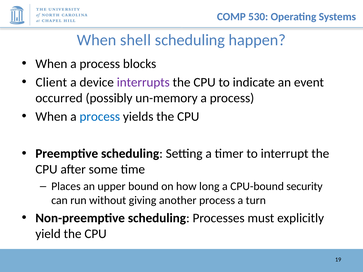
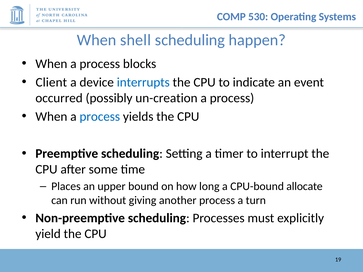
interrupts colour: purple -> blue
un-memory: un-memory -> un-creation
security: security -> allocate
